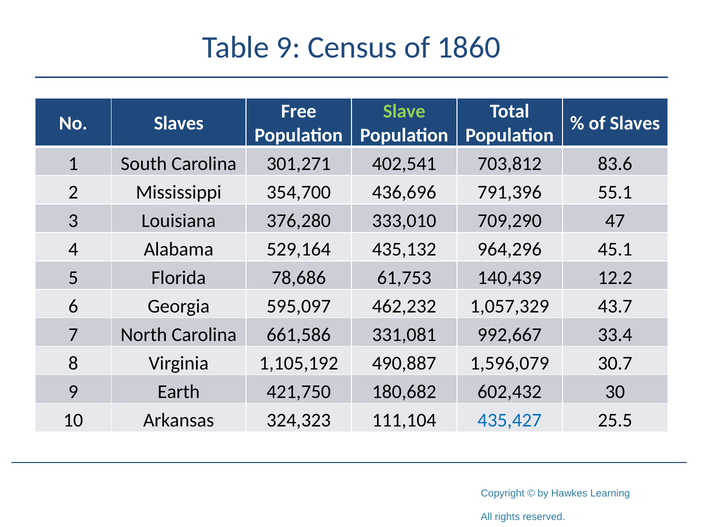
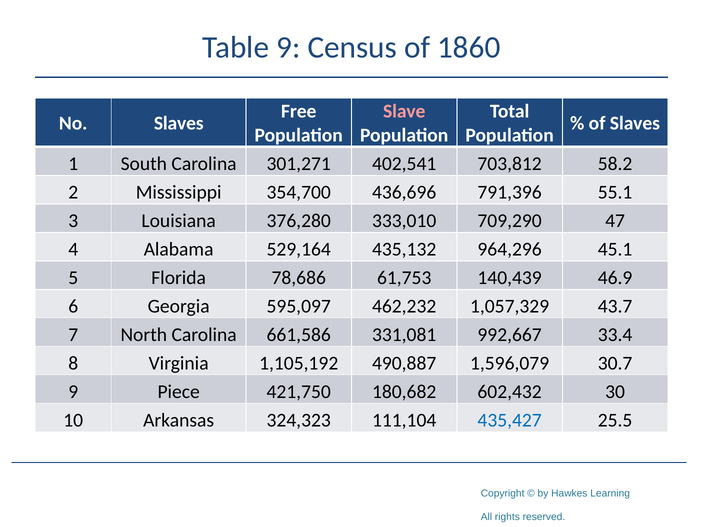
Slave colour: light green -> pink
83.6: 83.6 -> 58.2
12.2: 12.2 -> 46.9
Earth: Earth -> Piece
